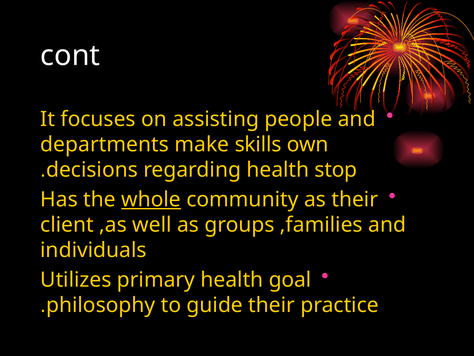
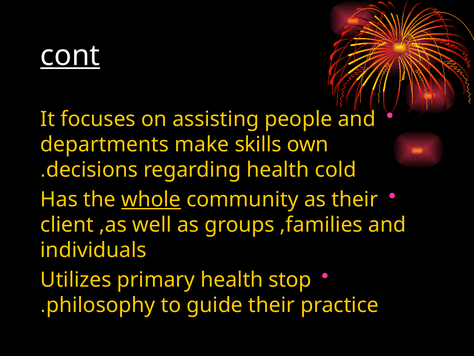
cont underline: none -> present
stop: stop -> cold
goal: goal -> stop
